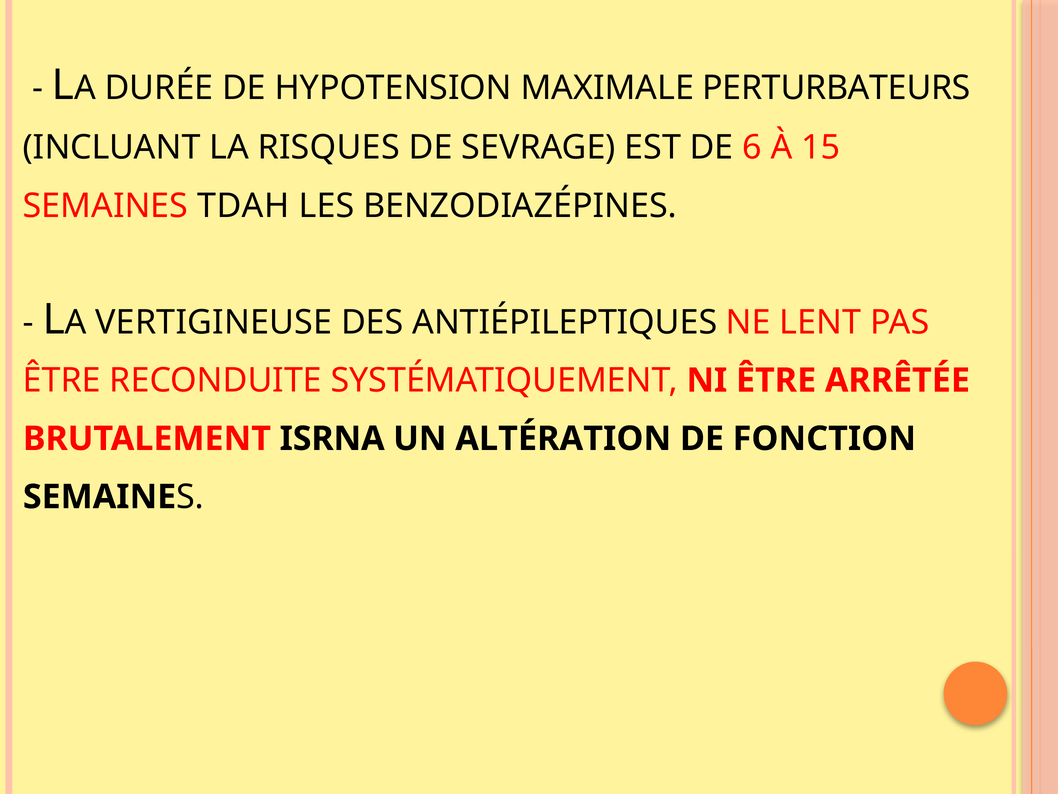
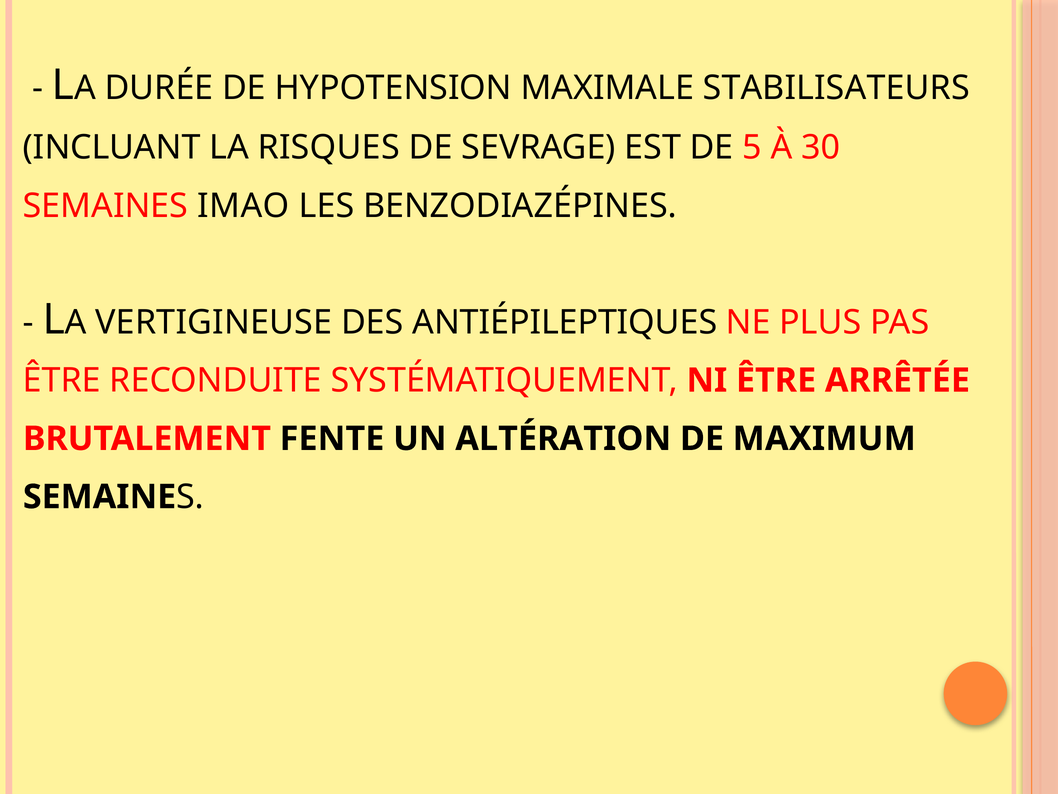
PERTURBATEURS: PERTURBATEURS -> STABILISATEURS
6: 6 -> 5
15: 15 -> 30
TDAH: TDAH -> IMAO
LENT: LENT -> PLUS
ISRNA: ISRNA -> FENTE
FONCTION: FONCTION -> MAXIMUM
